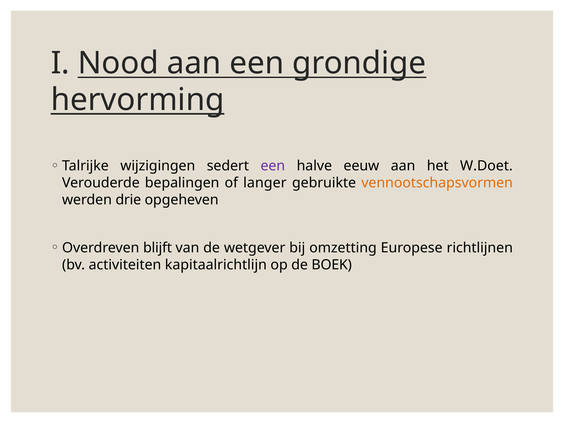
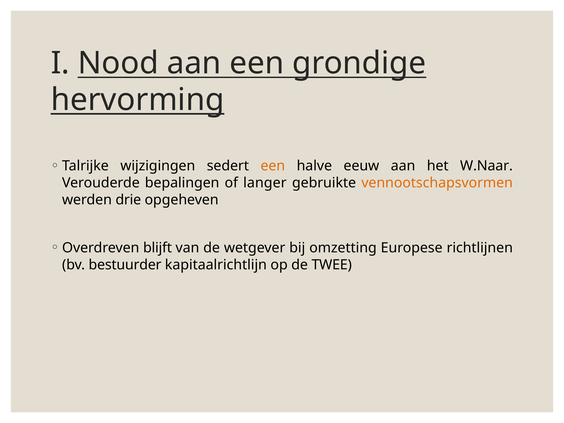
een at (273, 166) colour: purple -> orange
W.Doet: W.Doet -> W.Naar
activiteiten: activiteiten -> bestuurder
BOEK: BOEK -> TWEE
